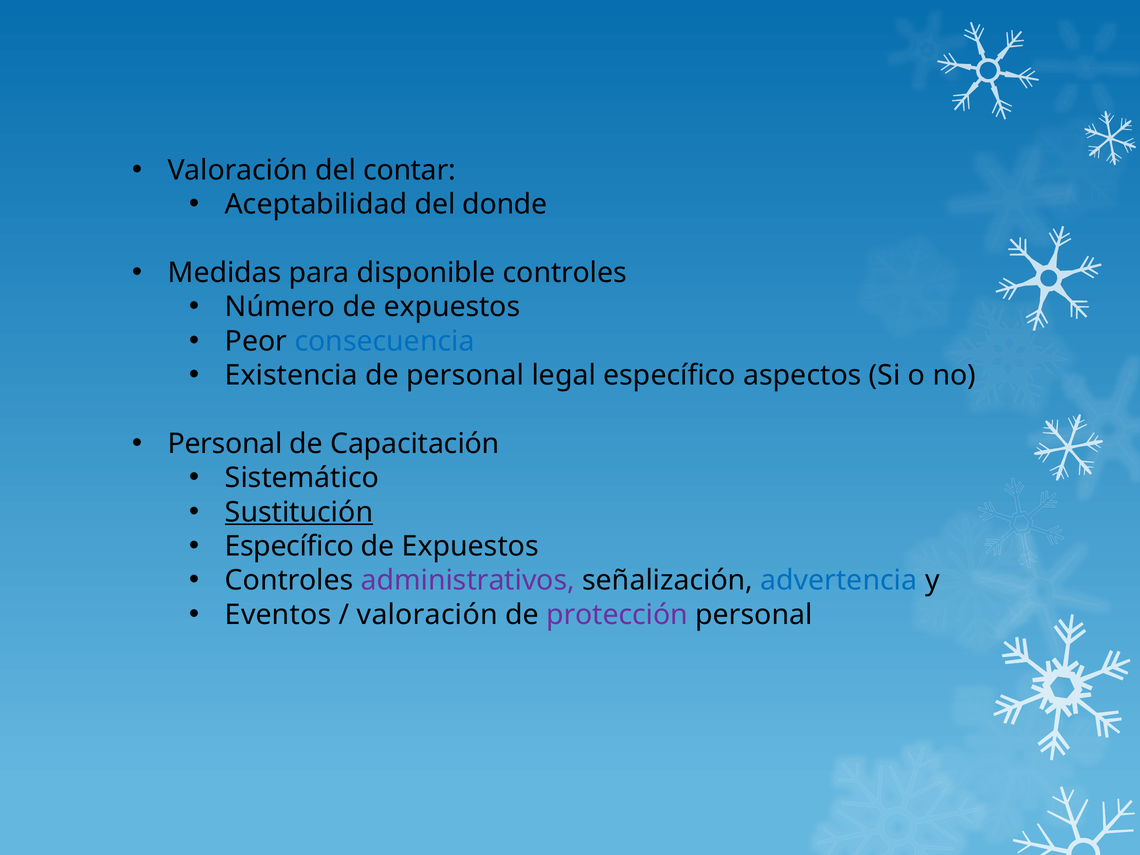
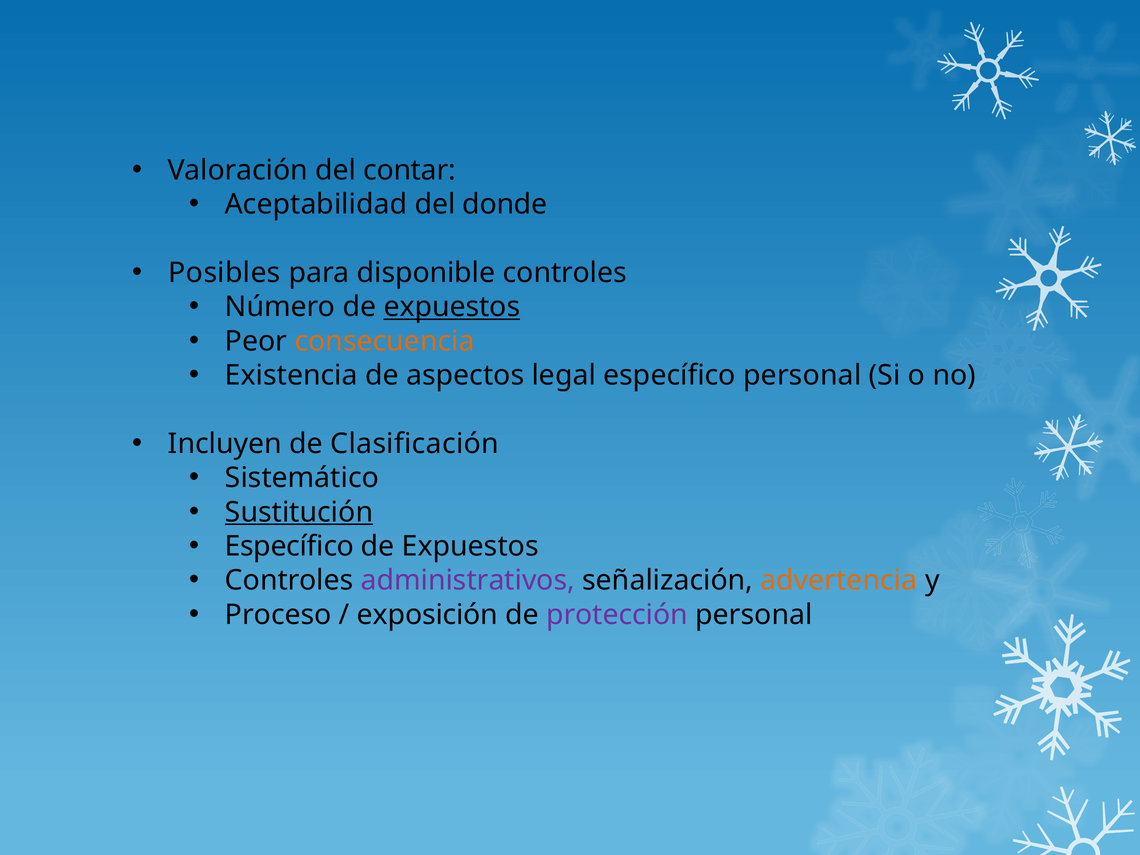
Medidas: Medidas -> Posibles
expuestos at (452, 307) underline: none -> present
consecuencia colour: blue -> orange
de personal: personal -> aspectos
específico aspectos: aspectos -> personal
Personal at (225, 444): Personal -> Incluyen
Capacitación: Capacitación -> Clasificación
advertencia colour: blue -> orange
Eventos: Eventos -> Proceso
valoración at (427, 615): valoración -> exposición
